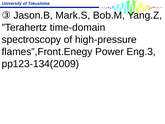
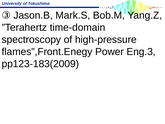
pp123-134(2009: pp123-134(2009 -> pp123-183(2009
